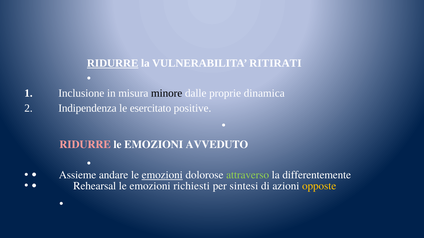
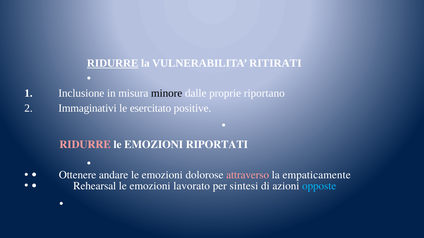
dinamica: dinamica -> riportano
Indipendenza: Indipendenza -> Immaginativi
AVVEDUTO: AVVEDUTO -> RIPORTATI
Assieme: Assieme -> Ottenere
emozioni at (162, 175) underline: present -> none
attraverso colour: light green -> pink
differentemente: differentemente -> empaticamente
richiesti: richiesti -> lavorato
opposte colour: yellow -> light blue
